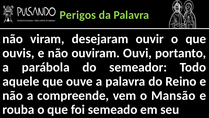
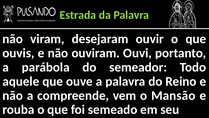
Perigos: Perigos -> Estrada
